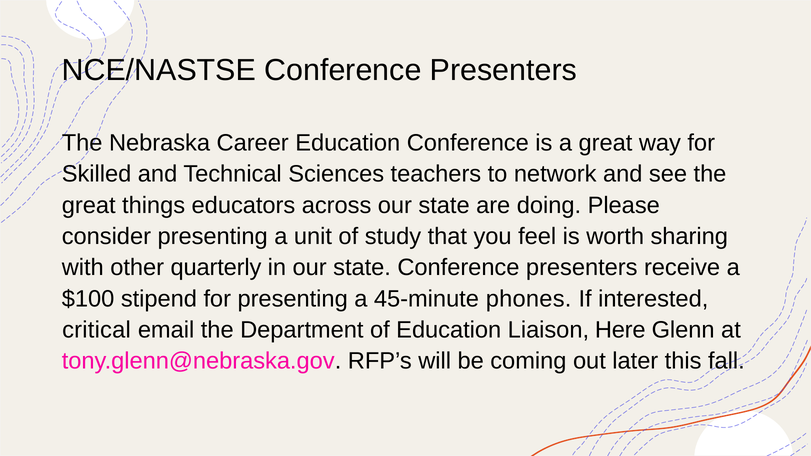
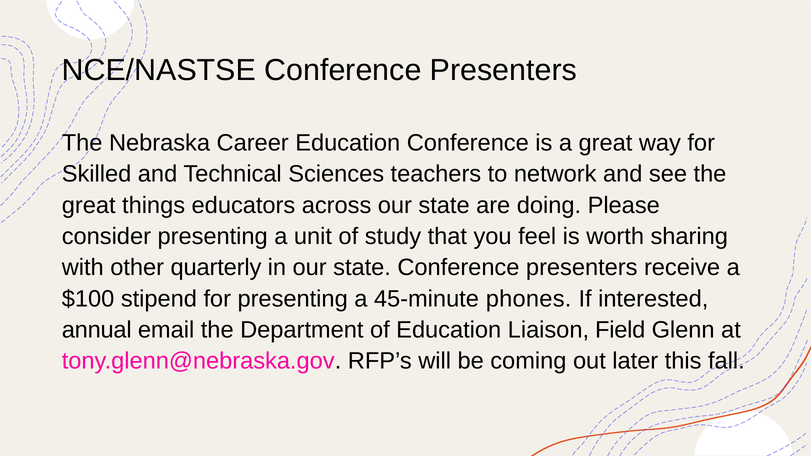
critical: critical -> annual
Here: Here -> Field
